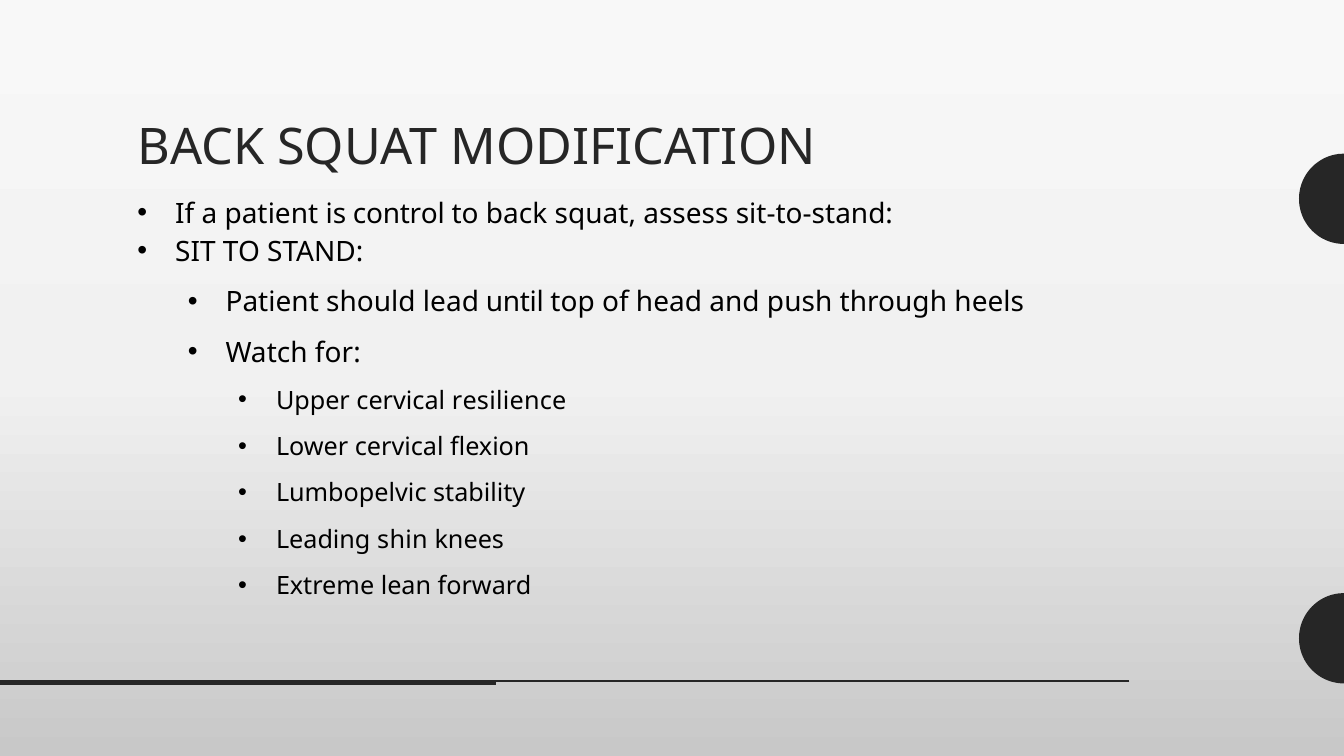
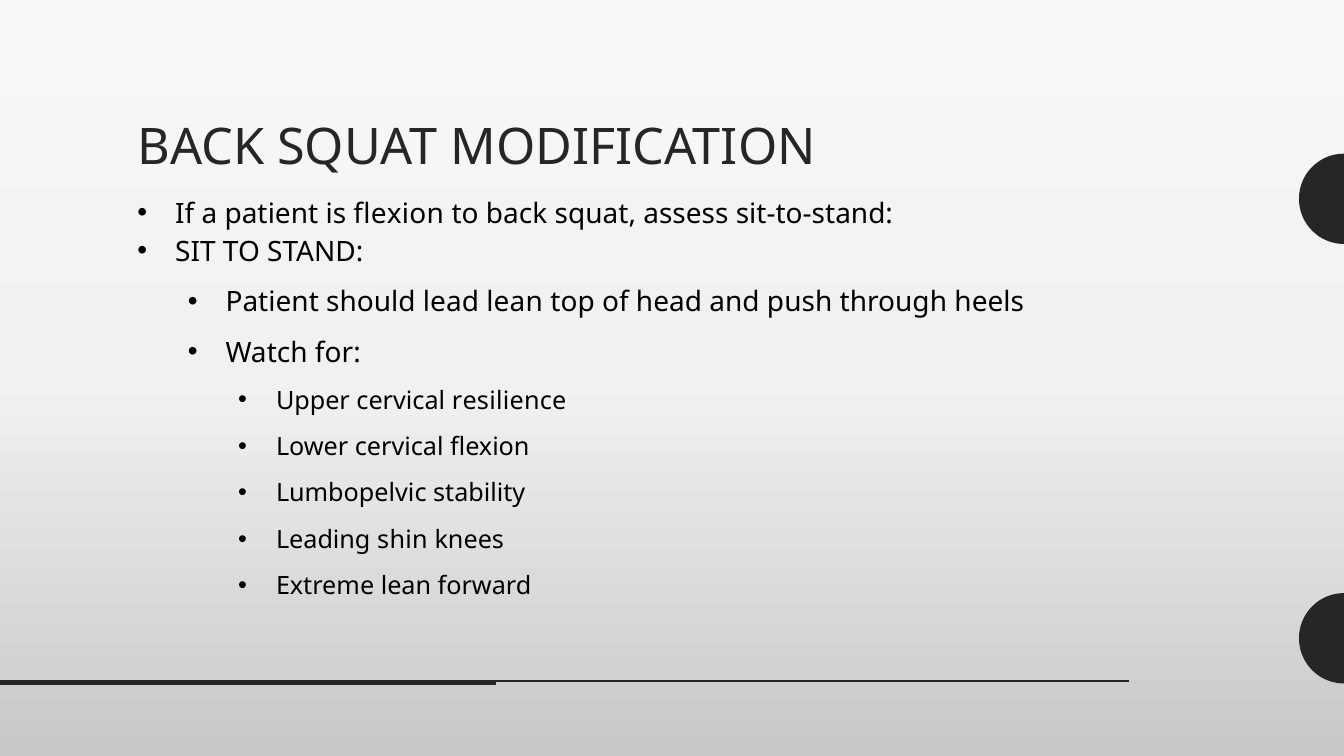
is control: control -> flexion
lead until: until -> lean
